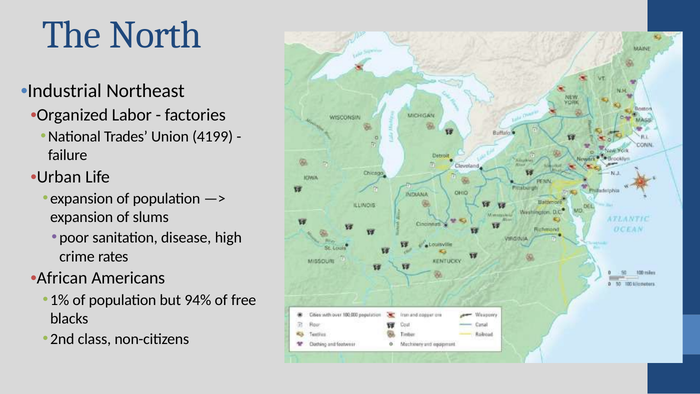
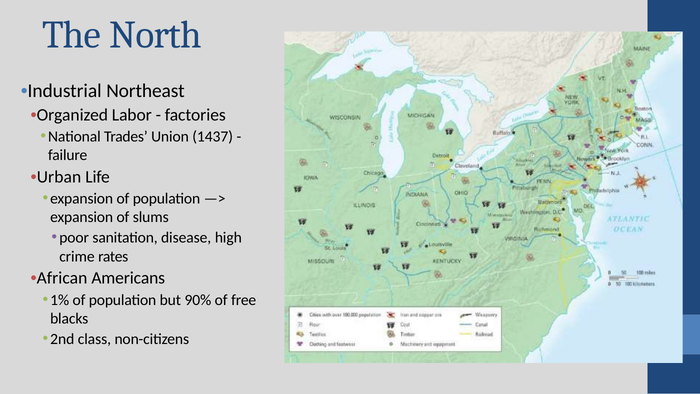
4199: 4199 -> 1437
94%: 94% -> 90%
